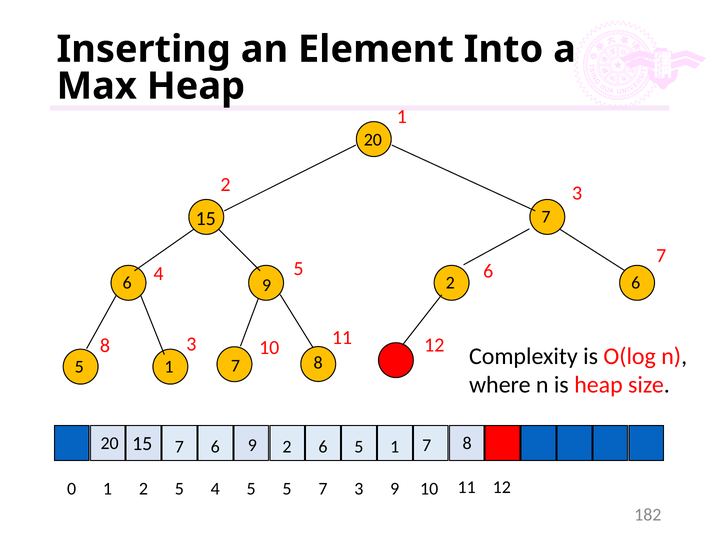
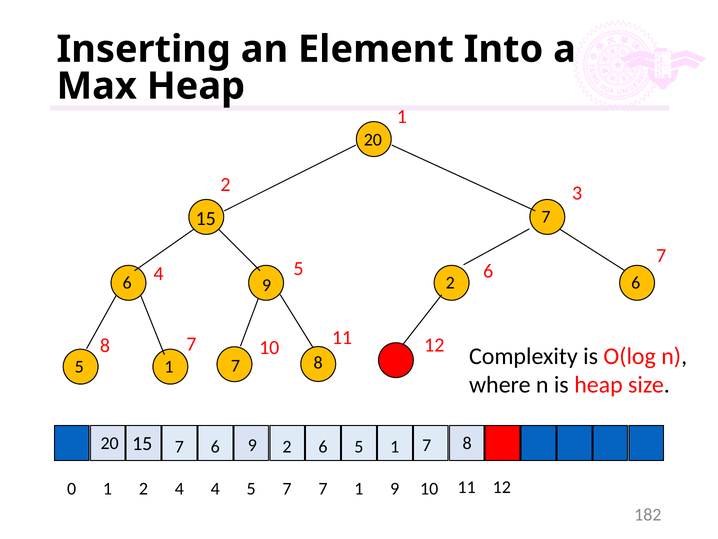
3 at (191, 344): 3 -> 7
2 5: 5 -> 4
5 5: 5 -> 7
7 3: 3 -> 1
